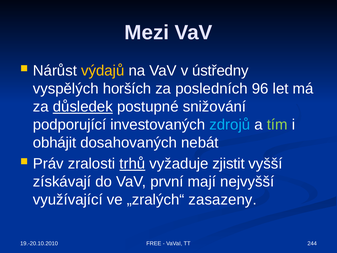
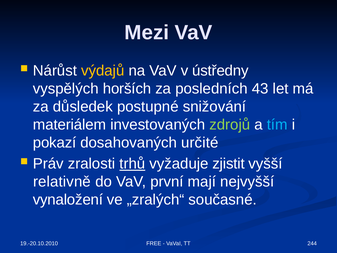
96: 96 -> 43
důsledek underline: present -> none
podporující: podporující -> materiálem
zdrojů colour: light blue -> light green
tím colour: light green -> light blue
obhájit: obhájit -> pokazí
nebát: nebát -> určité
získávají: získávají -> relativně
využívající: využívající -> vynaložení
zasazeny: zasazeny -> současné
